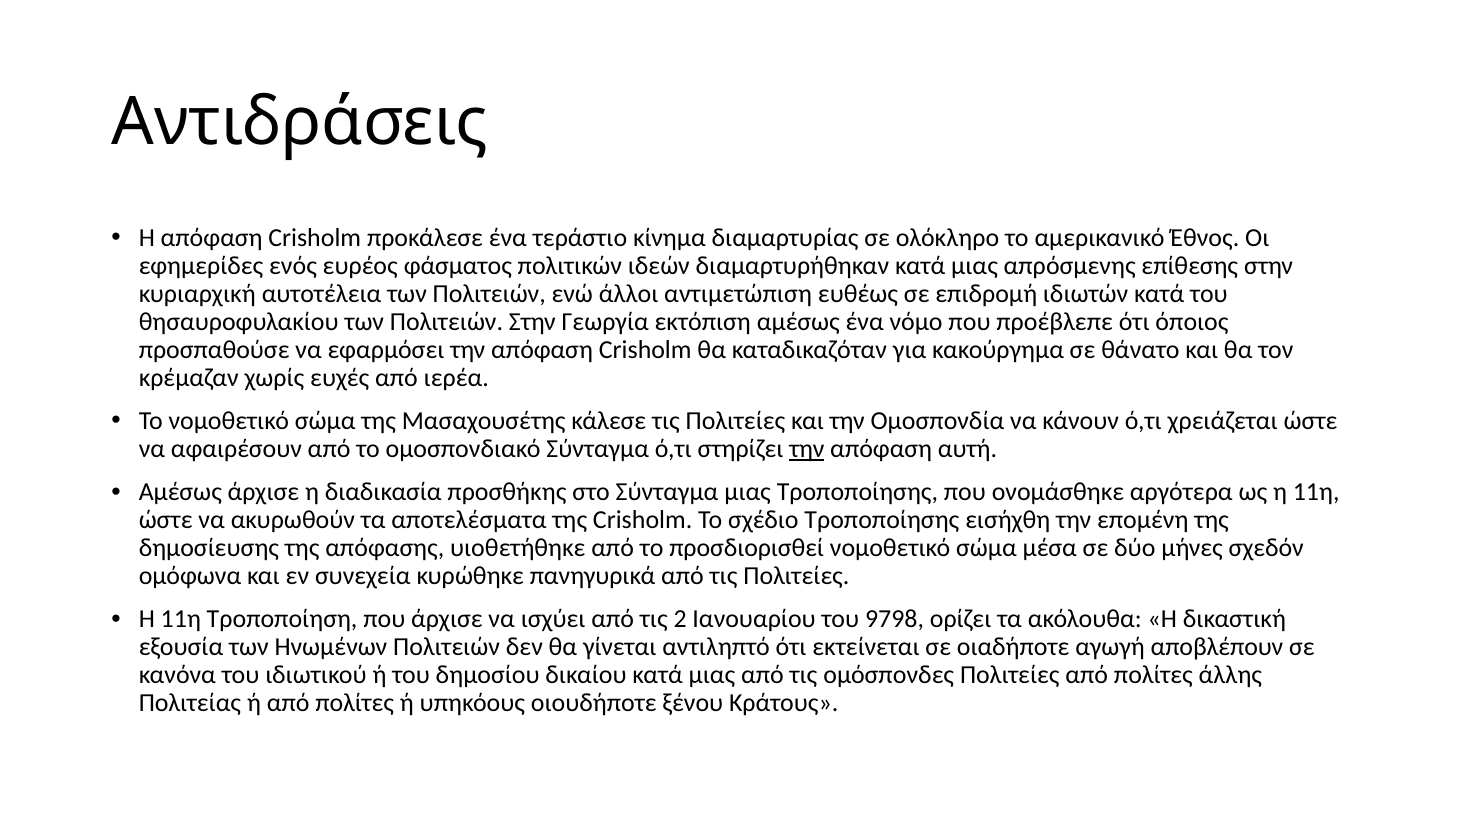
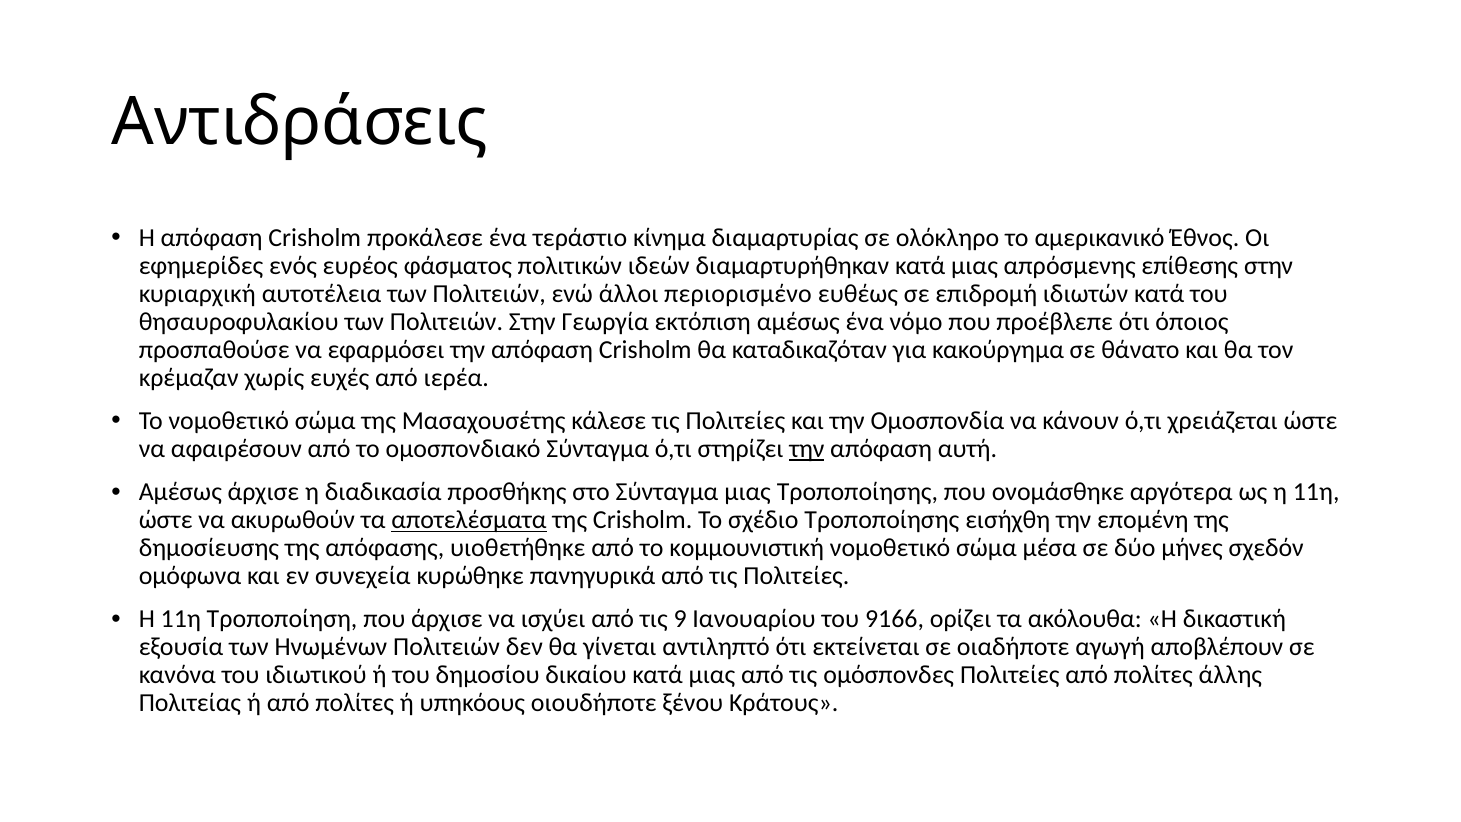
αντιμετώπιση: αντιμετώπιση -> περιορισμένο
αποτελέσματα underline: none -> present
προσδιορισθεί: προσδιορισθεί -> κομμουνιστική
2: 2 -> 9
9798: 9798 -> 9166
